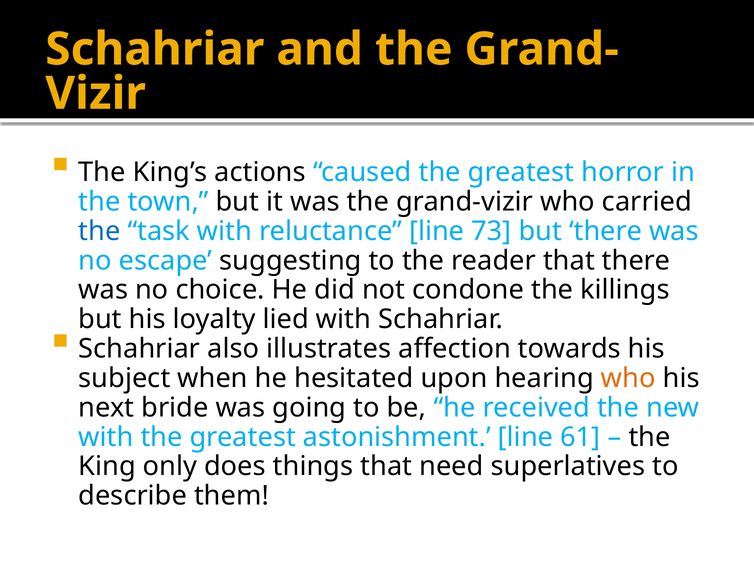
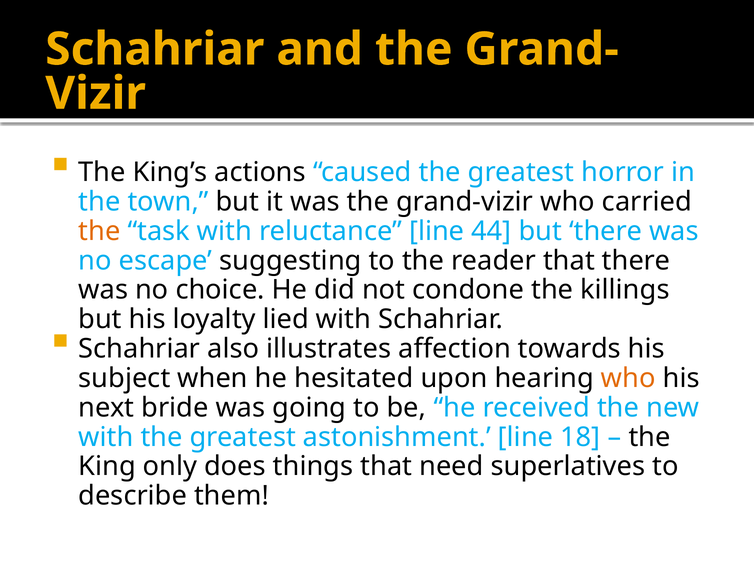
the at (99, 231) colour: blue -> orange
73: 73 -> 44
61: 61 -> 18
